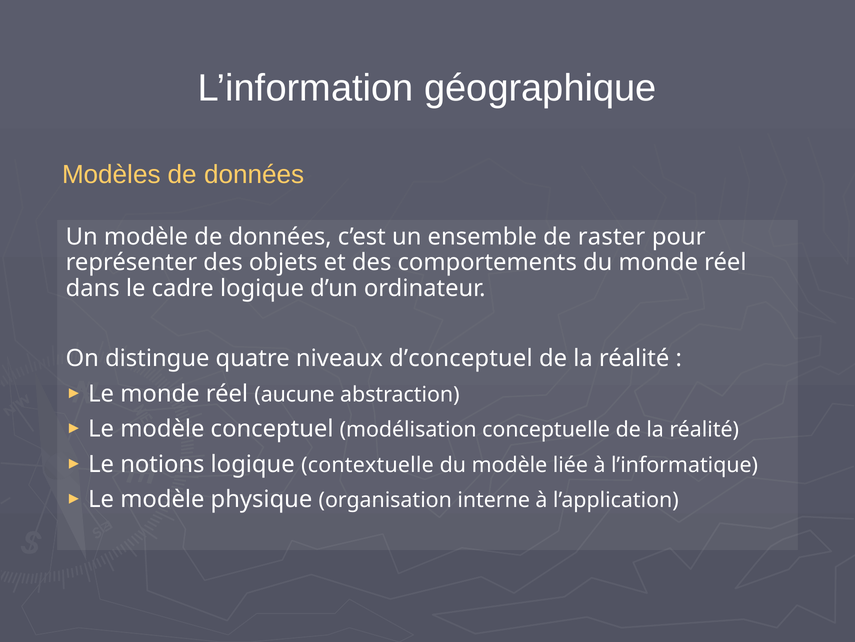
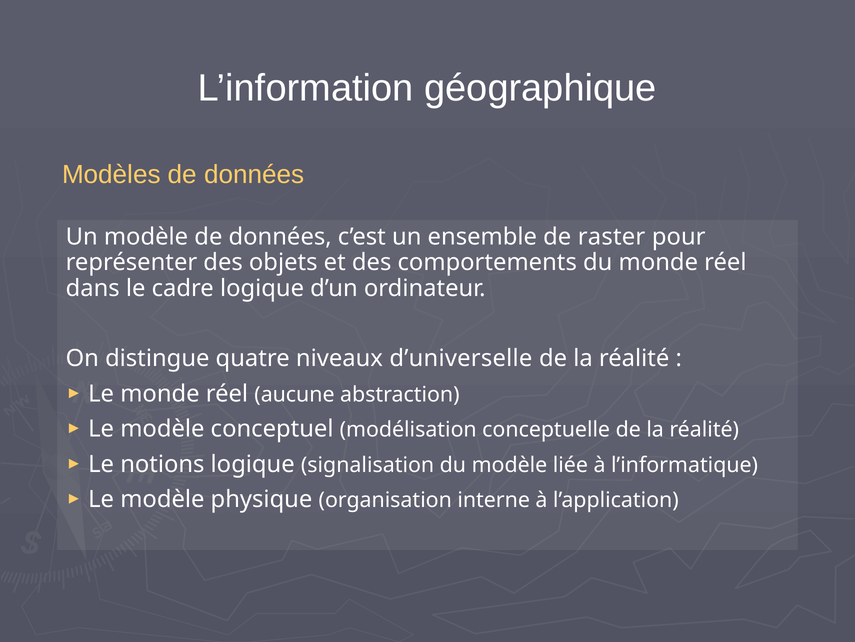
d’conceptuel: d’conceptuel -> d’universelle
contextuelle: contextuelle -> signalisation
